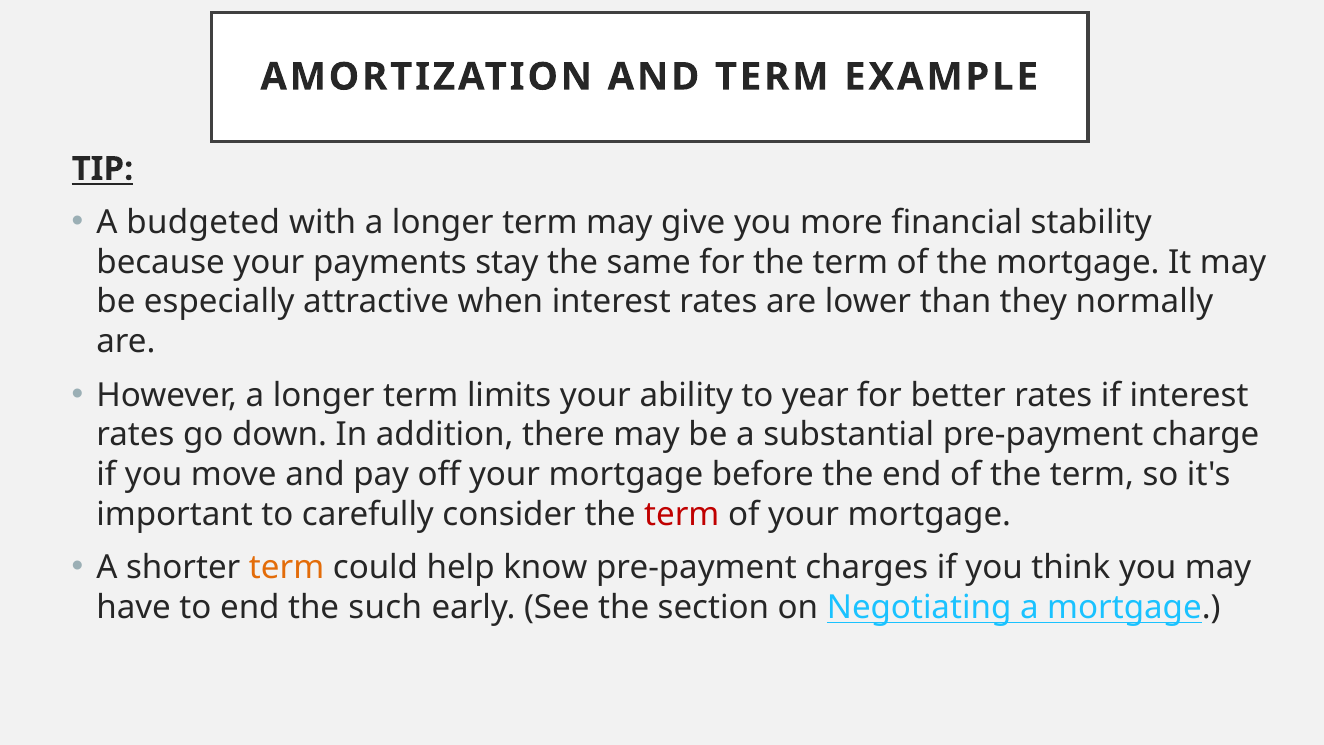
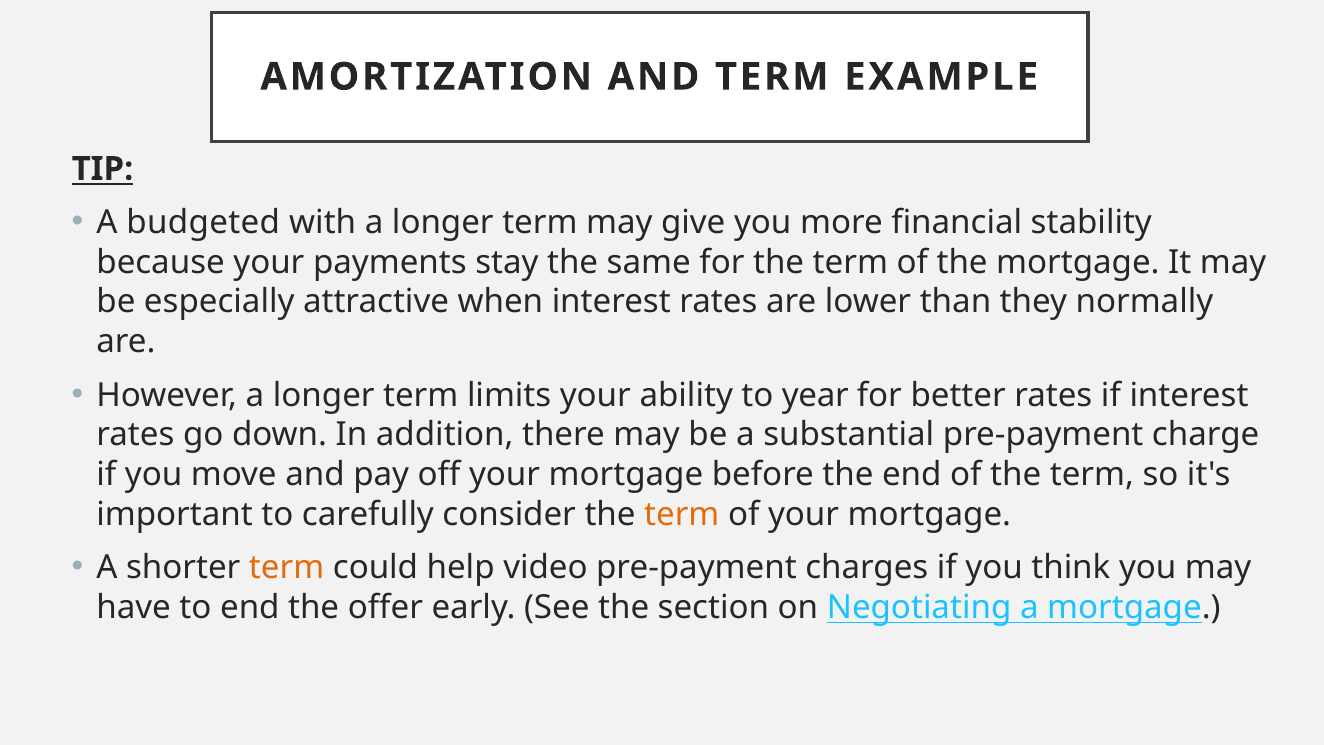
term at (682, 514) colour: red -> orange
know: know -> video
such: such -> offer
